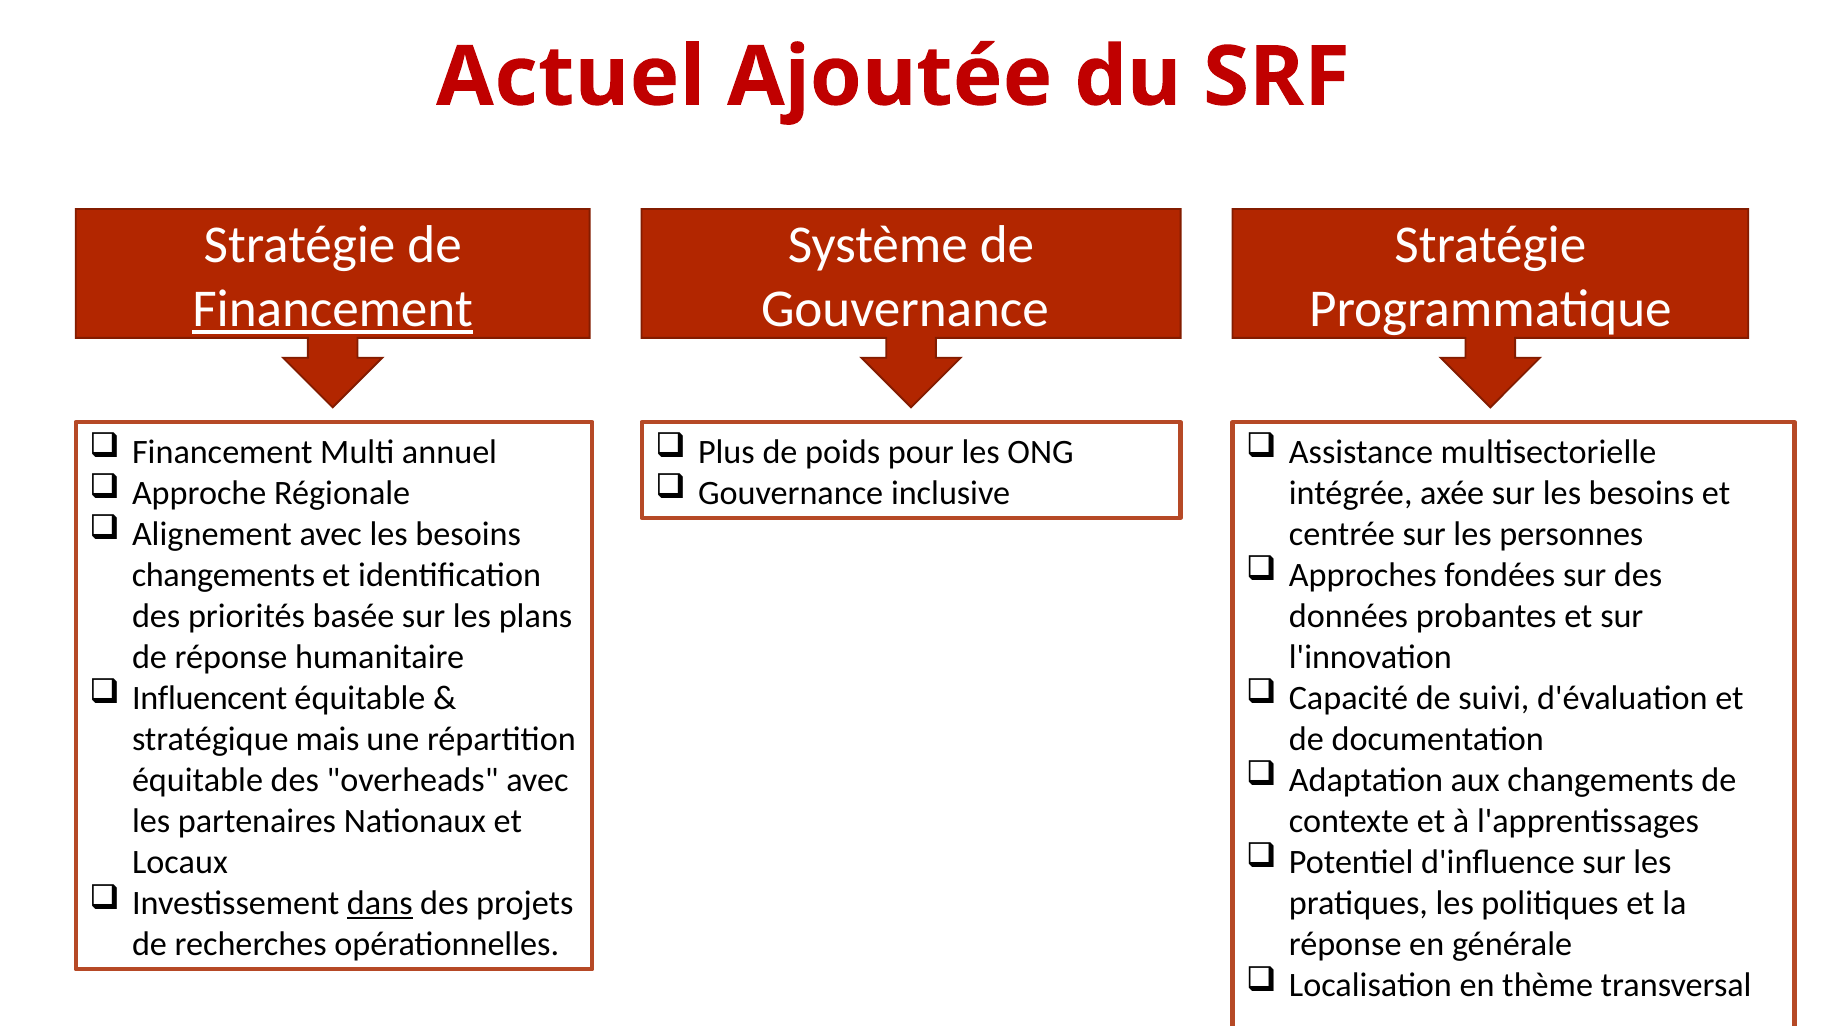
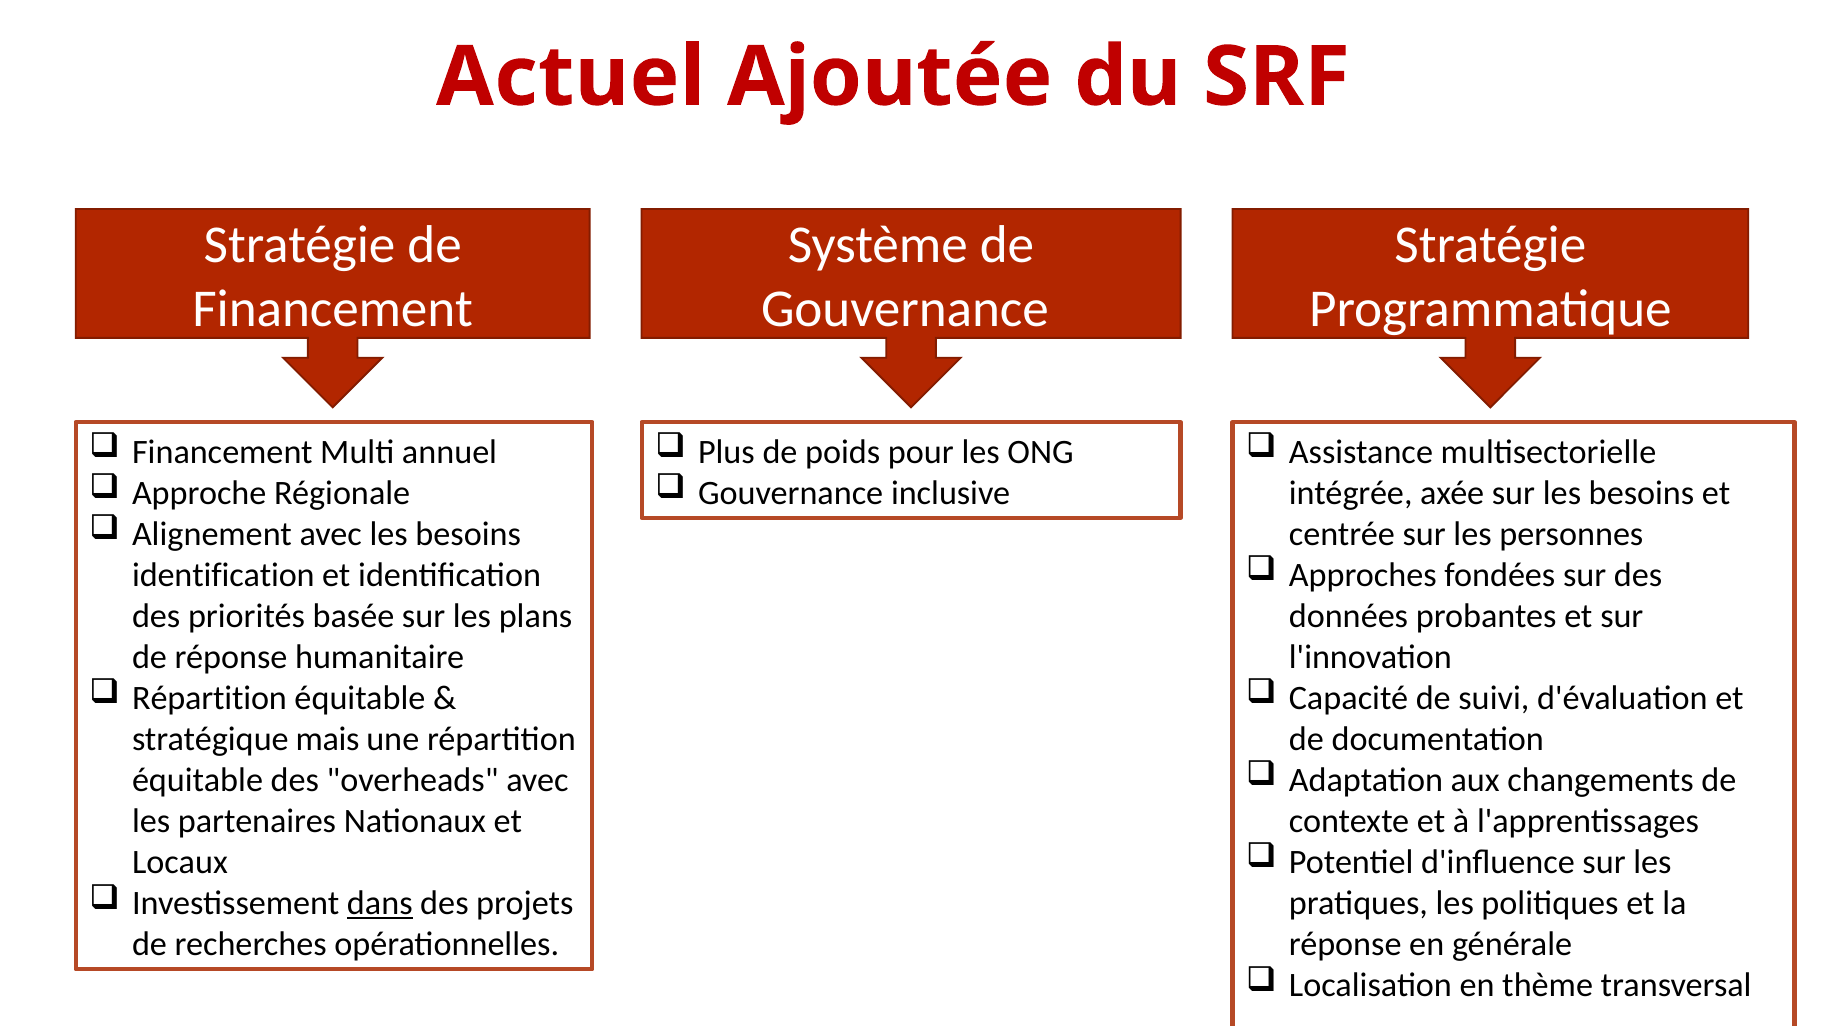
Financement at (333, 309) underline: present -> none
changements at (223, 575): changements -> identification
Influencent at (210, 698): Influencent -> Répartition
